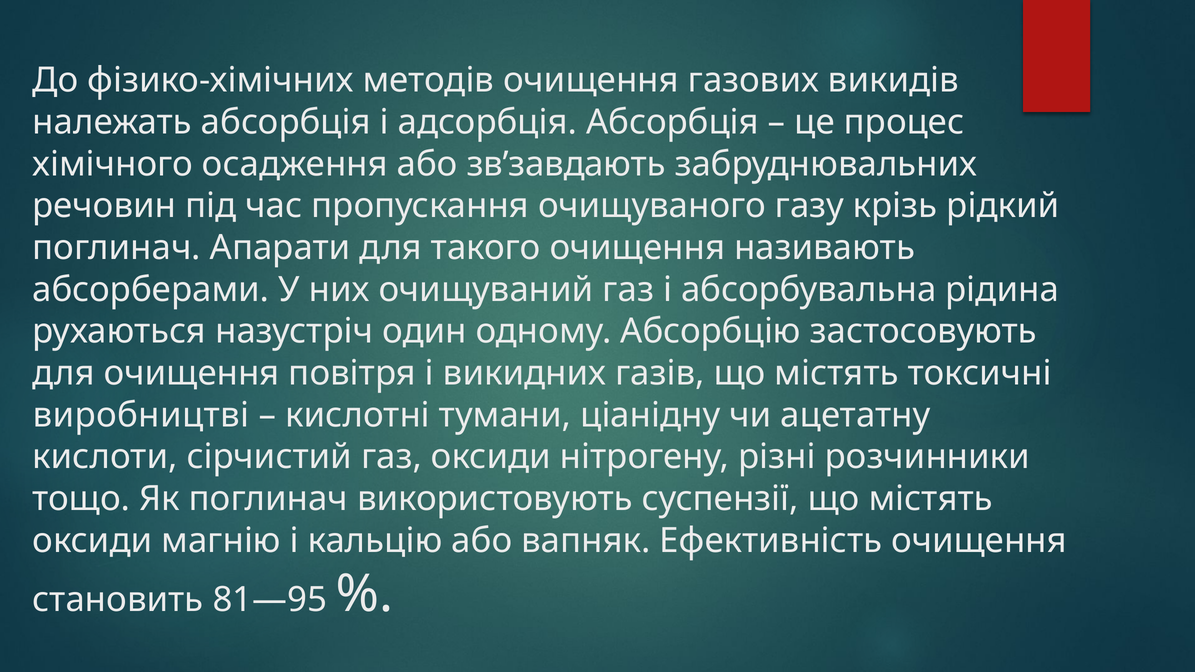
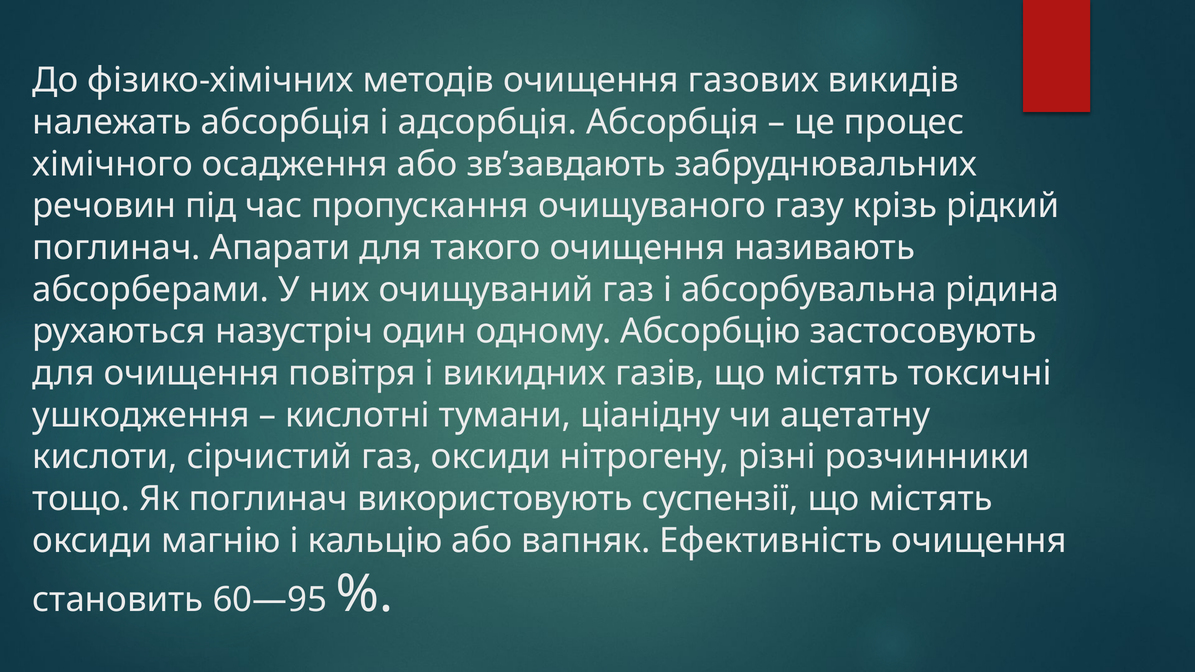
виробництві: виробництві -> ушкодження
81—95: 81—95 -> 60—95
